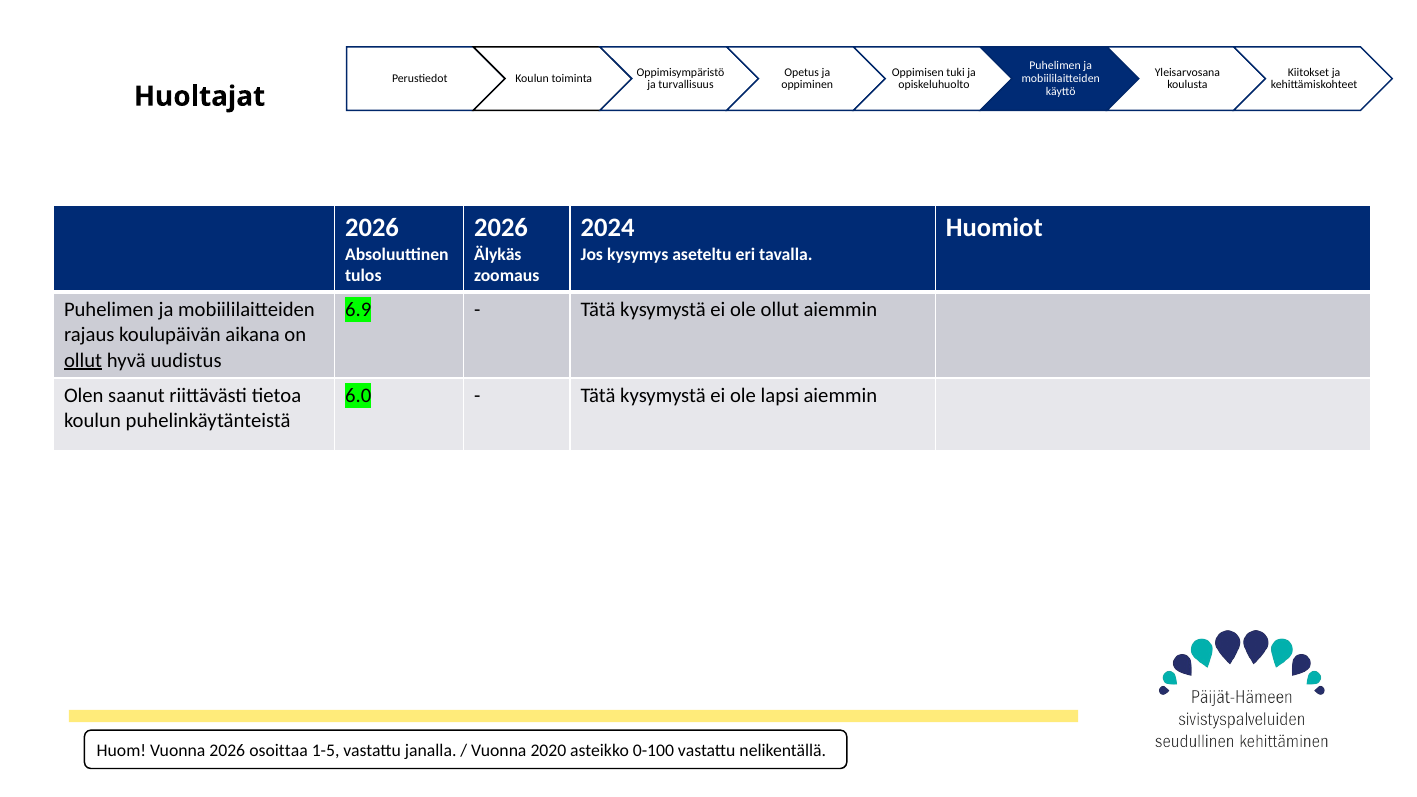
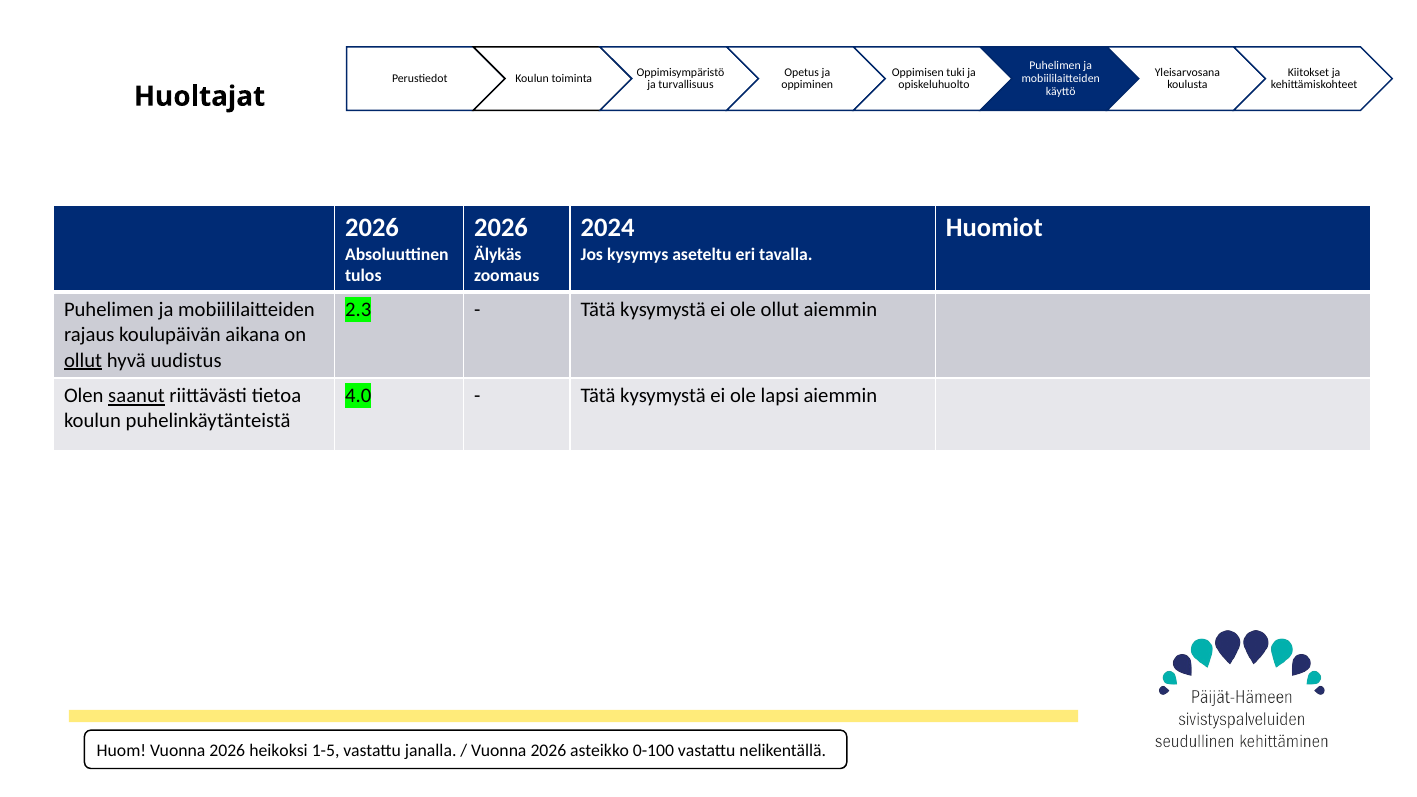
6.9: 6.9 -> 2.3
saanut underline: none -> present
6.0: 6.0 -> 4.0
osoittaa: osoittaa -> heikoksi
2020 at (548, 751): 2020 -> 2026
